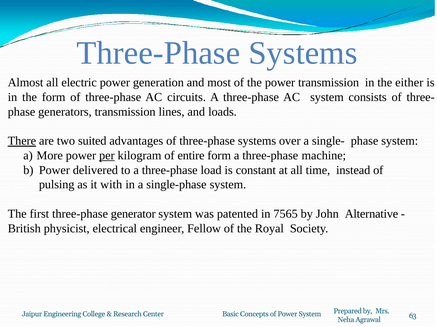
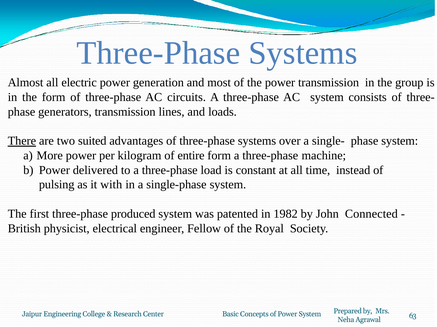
either: either -> group
per underline: present -> none
generator: generator -> produced
7565: 7565 -> 1982
Alternative: Alternative -> Connected
